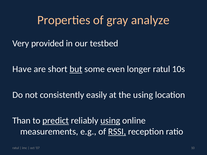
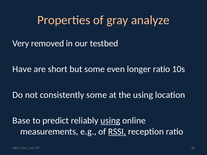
provided: provided -> removed
but underline: present -> none
longer ratul: ratul -> ratio
consistently easily: easily -> some
Than: Than -> Base
predict underline: present -> none
